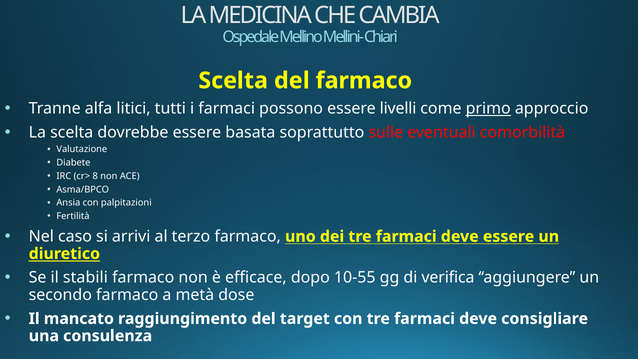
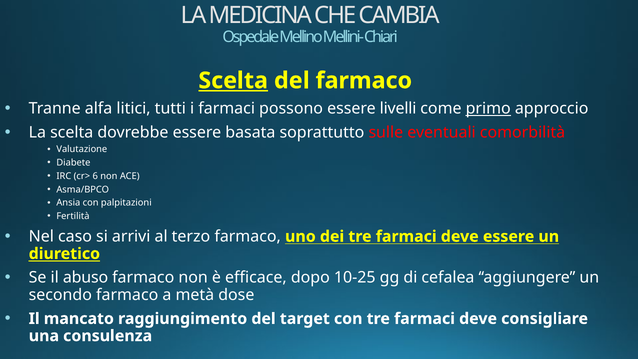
Scelta at (233, 81) underline: none -> present
8: 8 -> 6
stabili: stabili -> abuso
10-55: 10-55 -> 10-25
verifica: verifica -> cefalea
